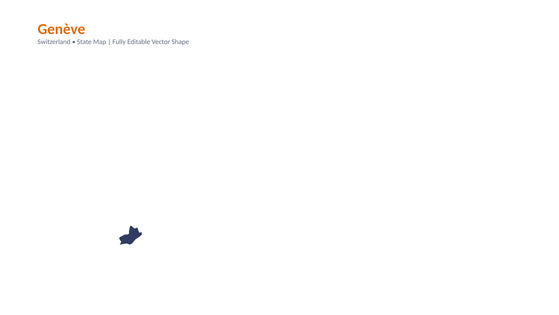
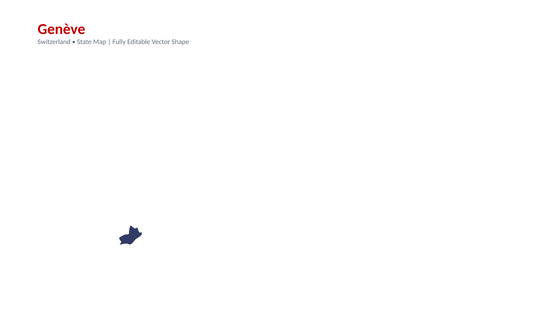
Genève colour: orange -> red
